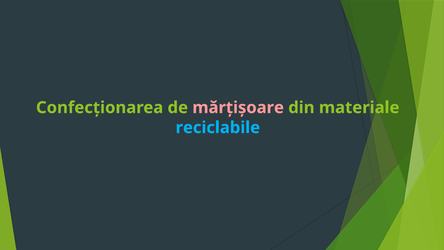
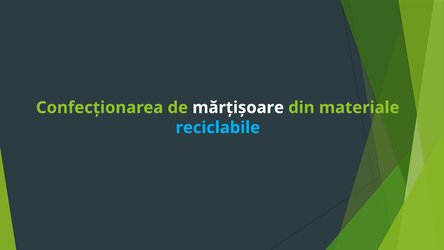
mărțișoare colour: pink -> white
